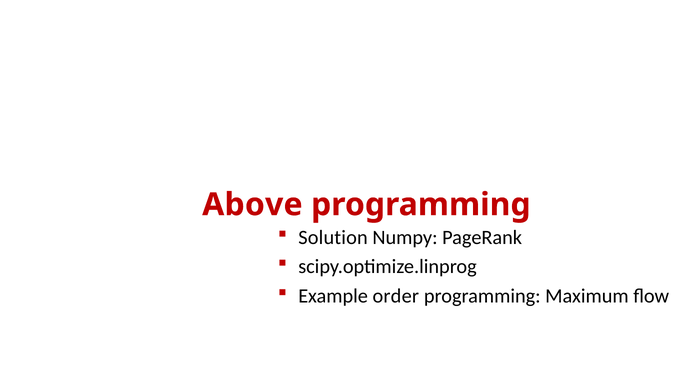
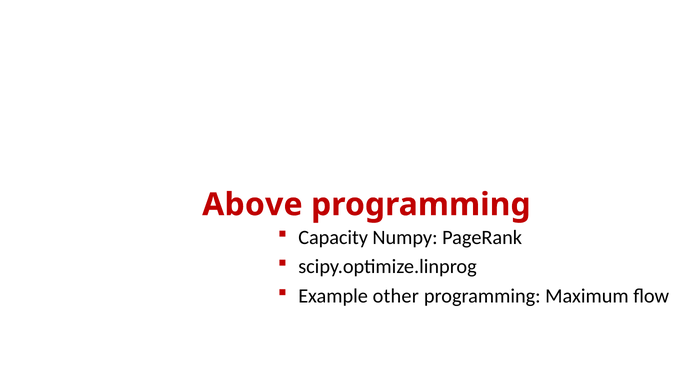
Solution: Solution -> Capacity
order: order -> other
